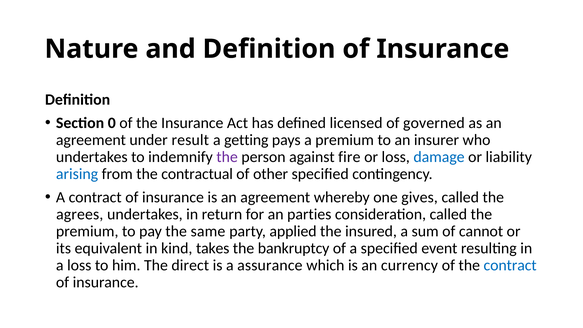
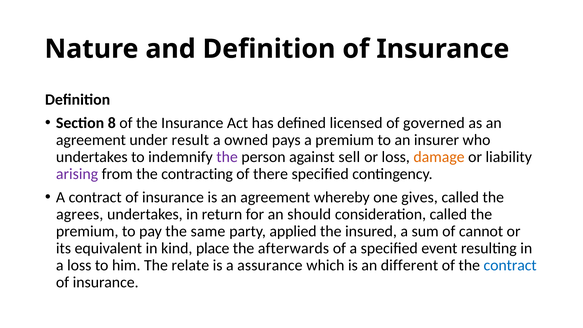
0: 0 -> 8
getting: getting -> owned
fire: fire -> sell
damage colour: blue -> orange
arising colour: blue -> purple
contractual: contractual -> contracting
other: other -> there
parties: parties -> should
takes: takes -> place
bankruptcy: bankruptcy -> afterwards
direct: direct -> relate
currency: currency -> different
